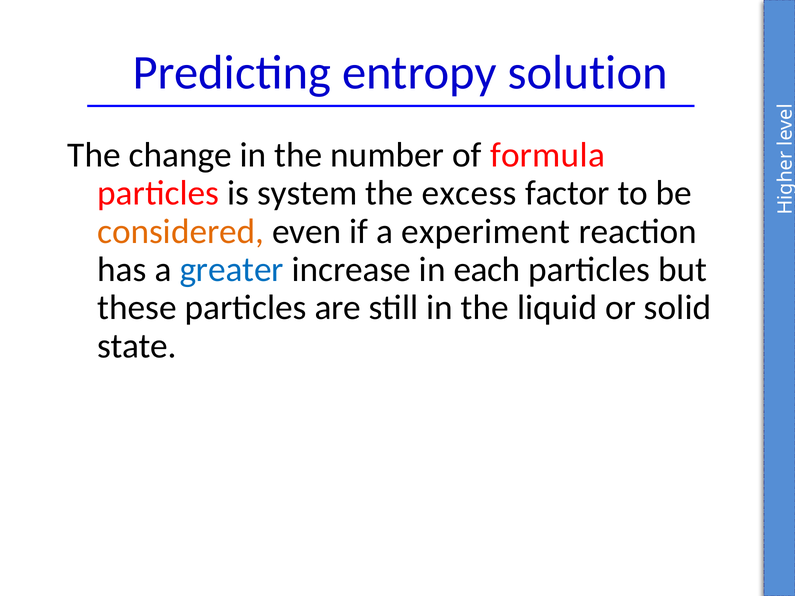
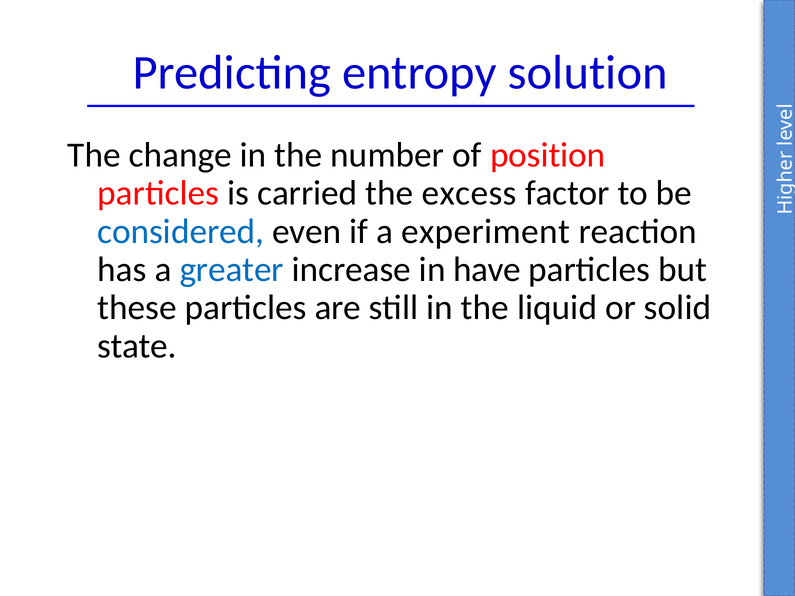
formula: formula -> position
system: system -> carried
considered colour: orange -> blue
each: each -> have
